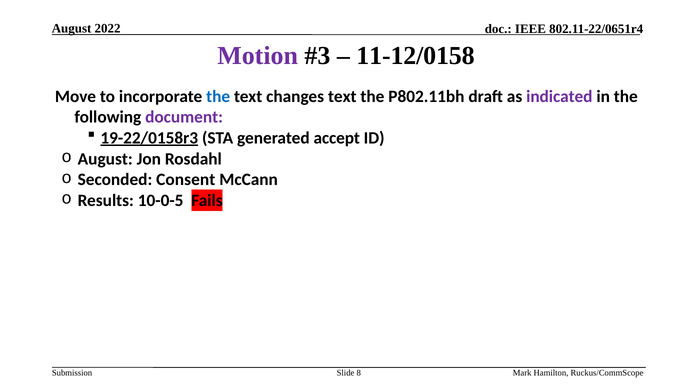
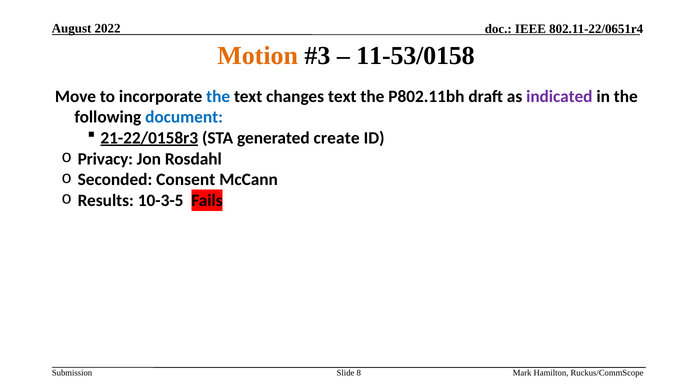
Motion colour: purple -> orange
11-12/0158: 11-12/0158 -> 11-53/0158
document colour: purple -> blue
19-22/0158r3: 19-22/0158r3 -> 21-22/0158r3
accept: accept -> create
August at (105, 159): August -> Privacy
10-0-5: 10-0-5 -> 10-3-5
